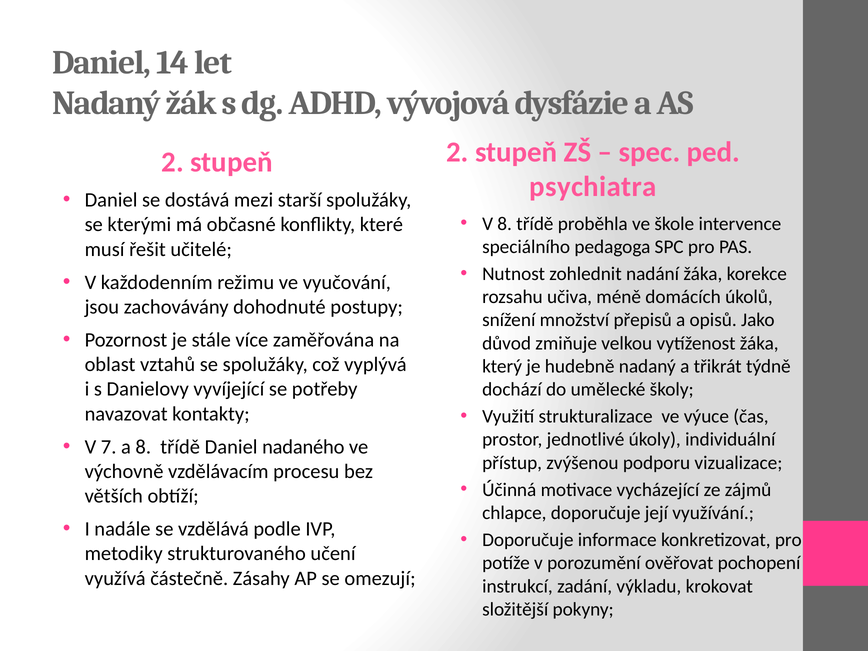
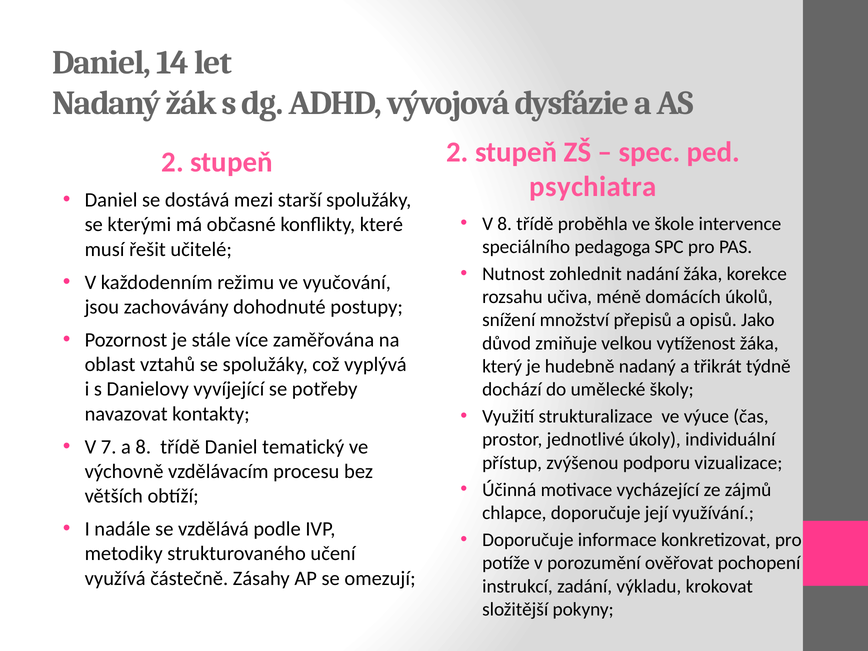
nadaného: nadaného -> tematický
